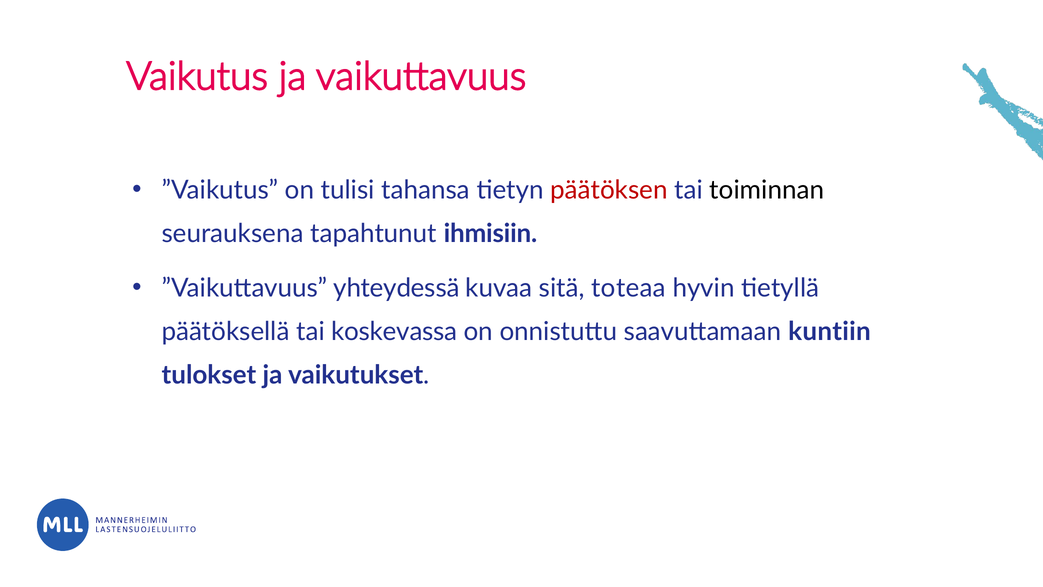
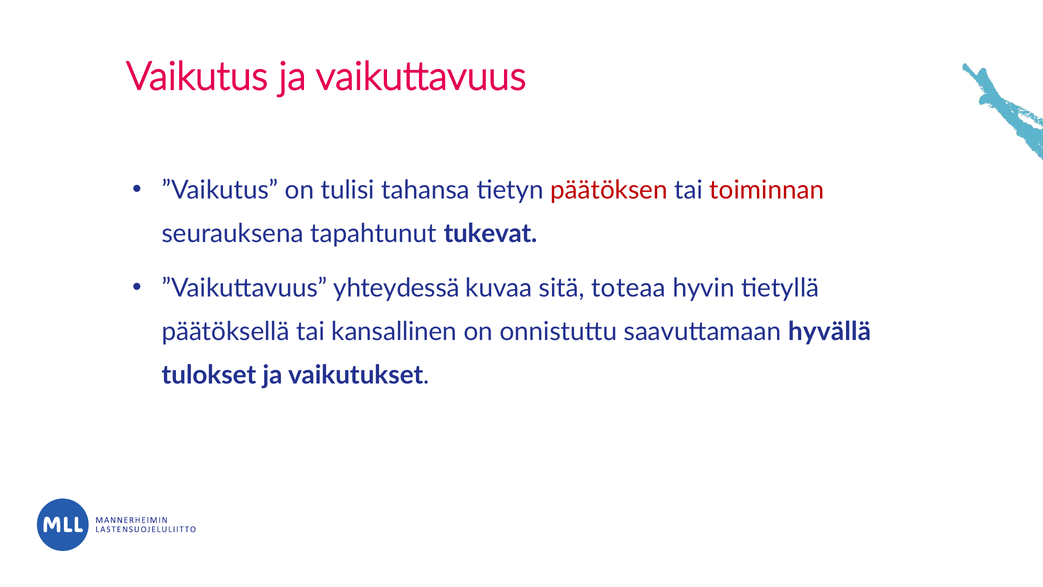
toiminnan colour: black -> red
ihmisiin: ihmisiin -> tukevat
koskevassa: koskevassa -> kansallinen
kuntiin: kuntiin -> hyvällä
